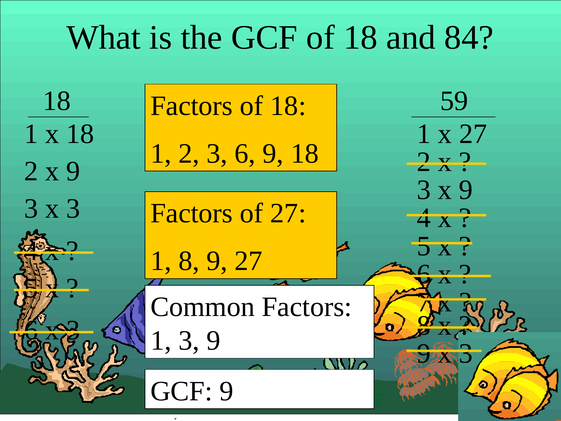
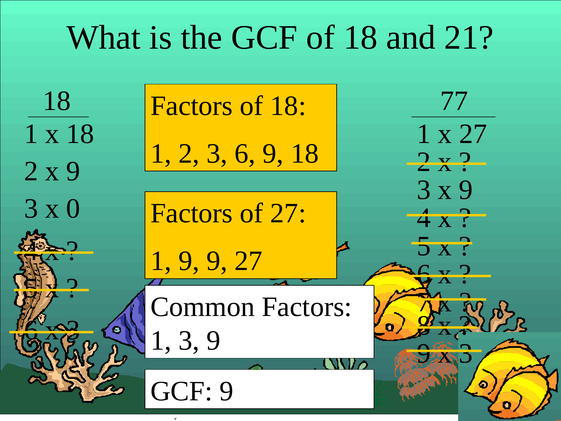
84: 84 -> 21
59: 59 -> 77
3 x 3: 3 -> 0
1 8: 8 -> 9
